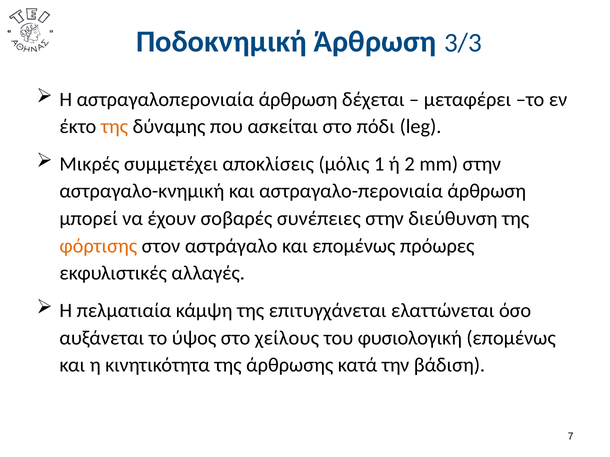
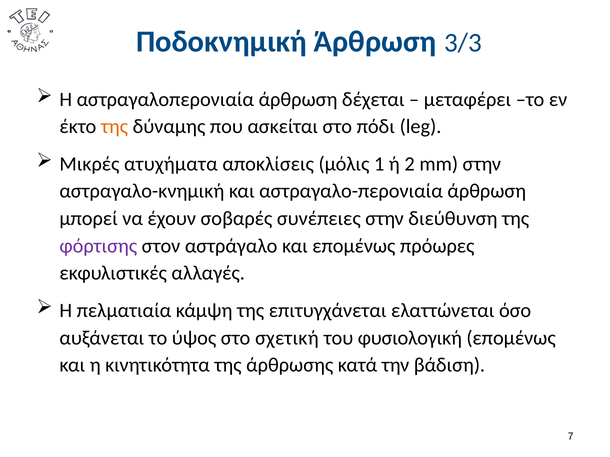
συμμετέχει: συμμετέχει -> ατυχήματα
φόρτισης colour: orange -> purple
χείλους: χείλους -> σχετική
